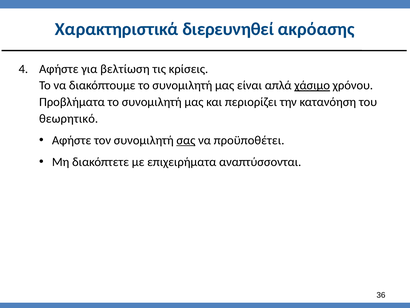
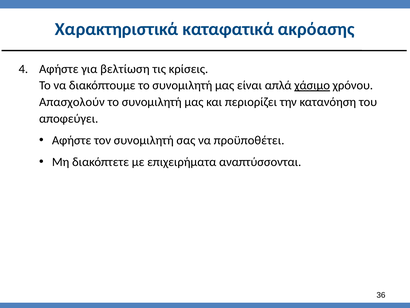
διερευνηθεί: διερευνηθεί -> καταφατικά
Προβλήματα: Προβλήματα -> Απασχολούν
θεωρητικό: θεωρητικό -> αποφεύγει
σας underline: present -> none
